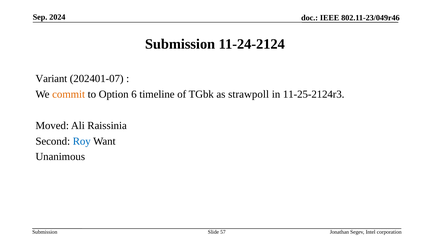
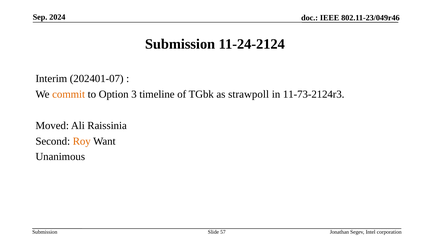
Variant: Variant -> Interim
6: 6 -> 3
11-25-2124r3: 11-25-2124r3 -> 11-73-2124r3
Roy colour: blue -> orange
